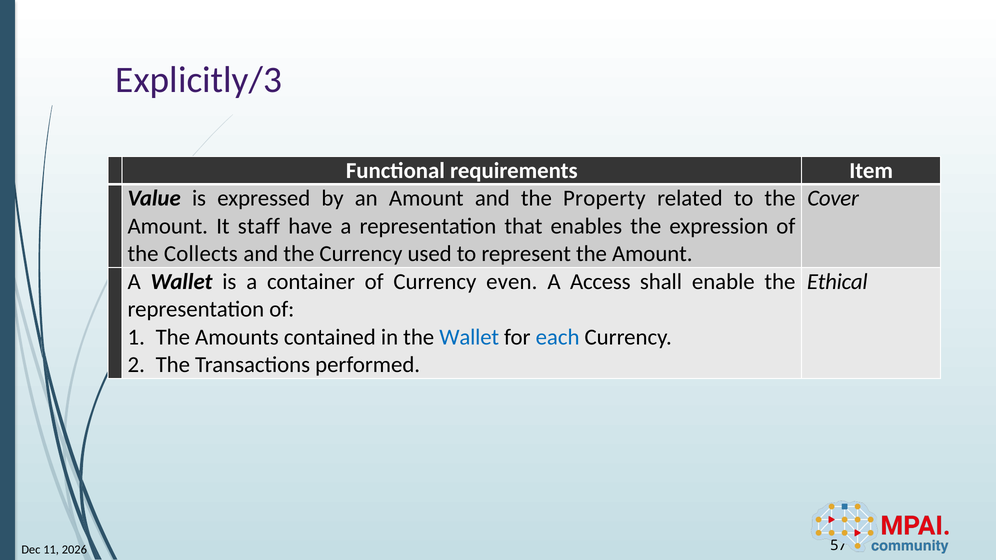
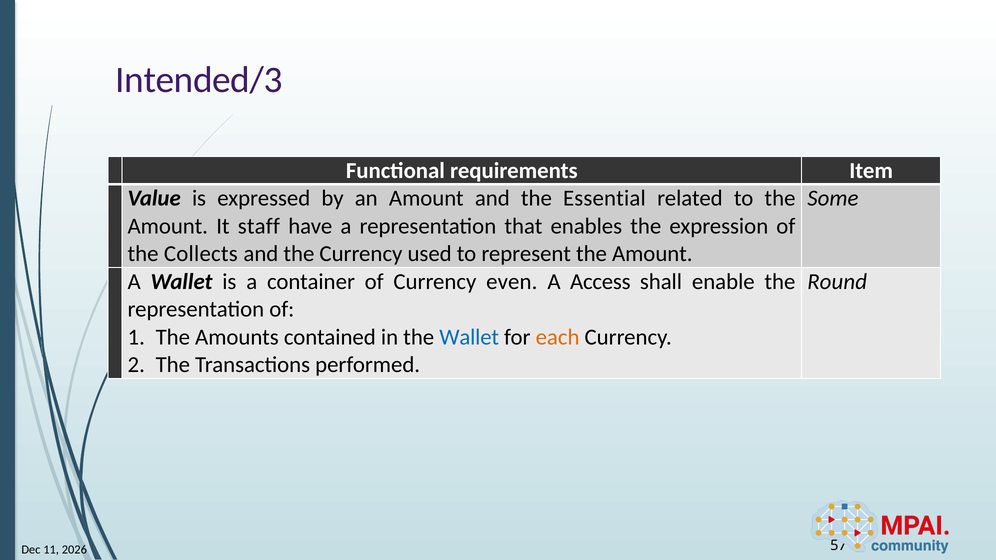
Explicitly/3: Explicitly/3 -> Intended/3
Property: Property -> Essential
Cover: Cover -> Some
Ethical: Ethical -> Round
each colour: blue -> orange
